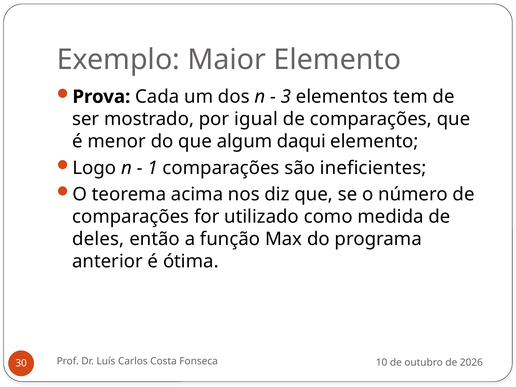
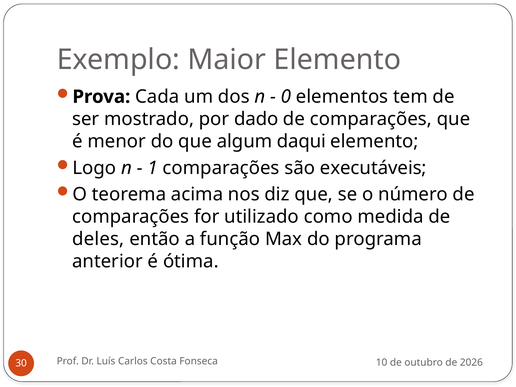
3: 3 -> 0
igual: igual -> dado
ineficientes: ineficientes -> executáveis
